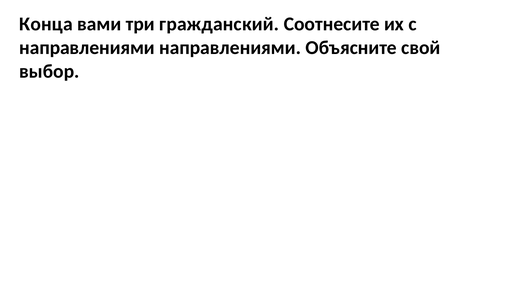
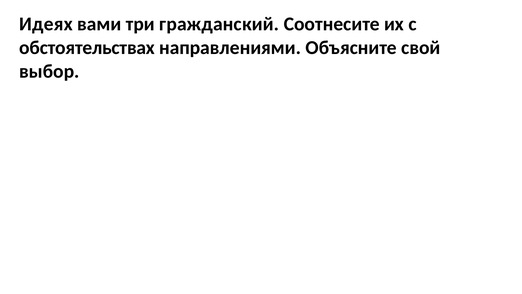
Конца: Конца -> Идеях
направлениями at (87, 48): направлениями -> обстоятельствах
